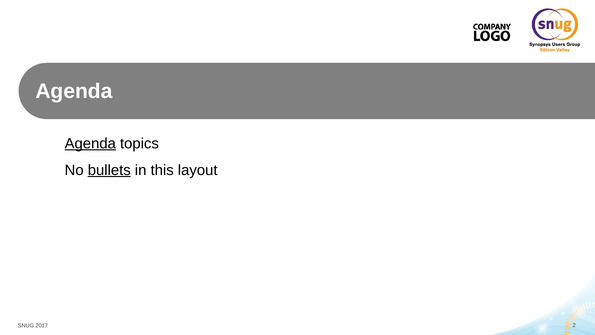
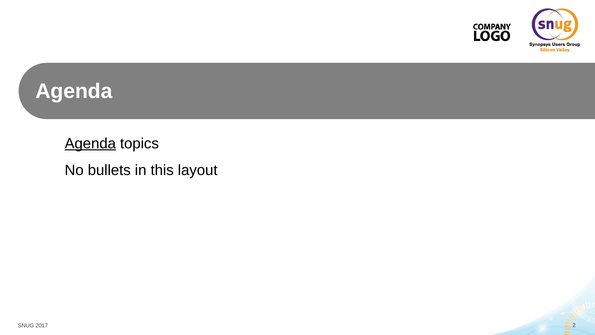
bullets underline: present -> none
